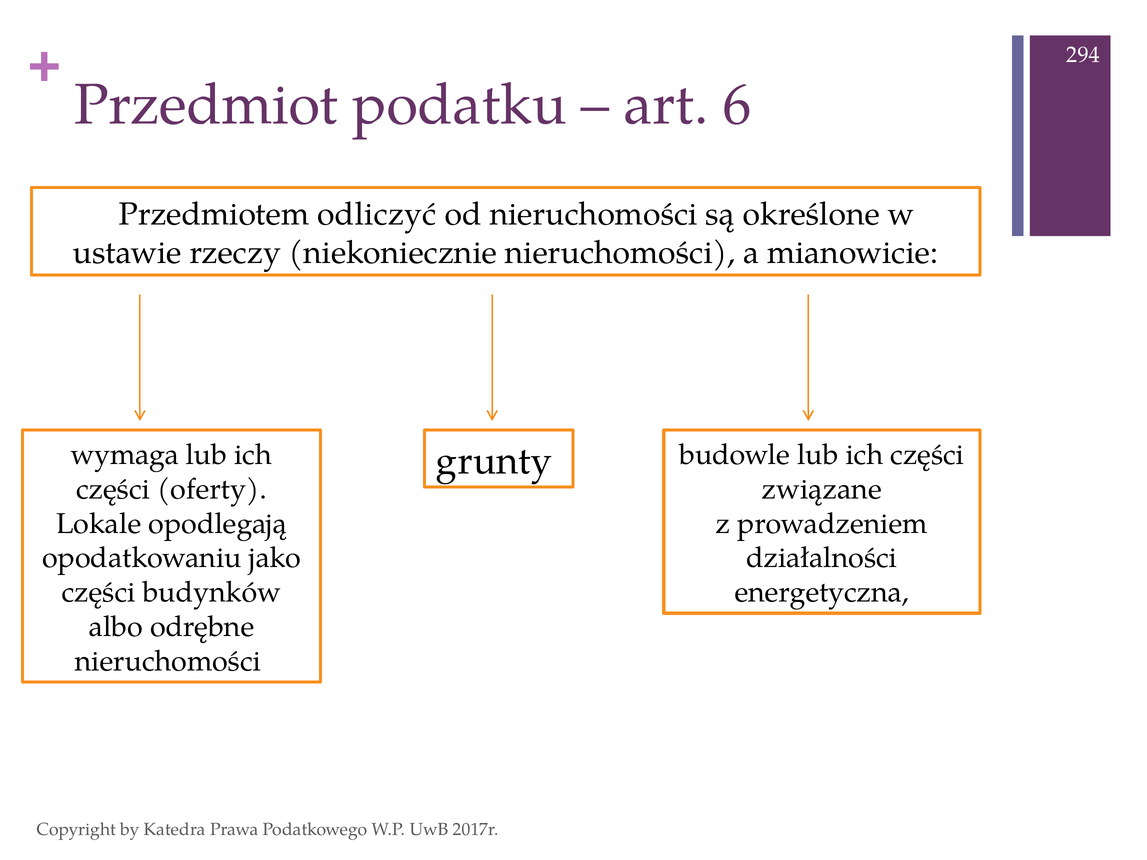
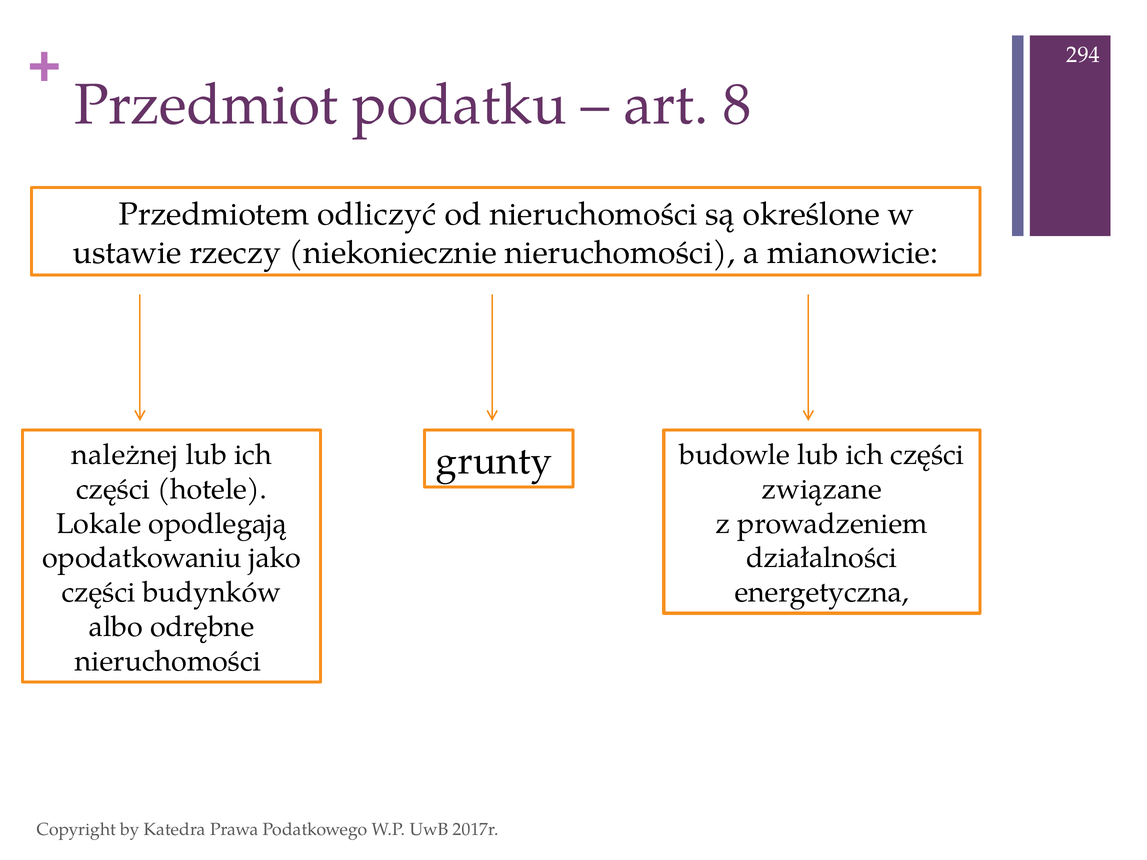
6: 6 -> 8
wymaga: wymaga -> należnej
oferty: oferty -> hotele
